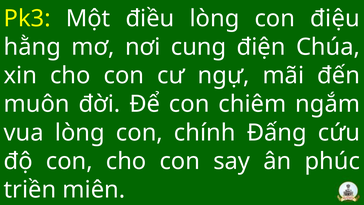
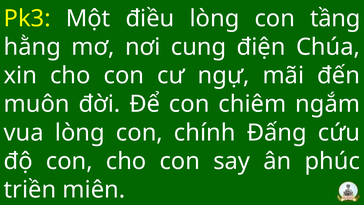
điệu: điệu -> tầng
